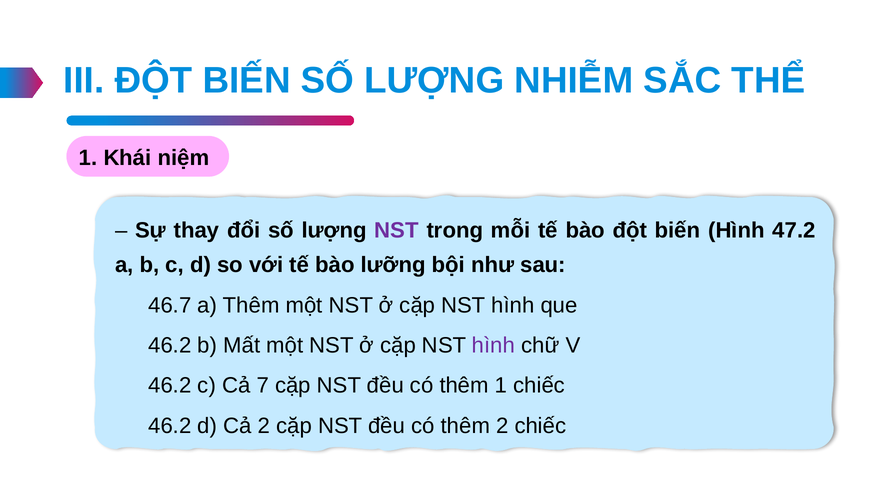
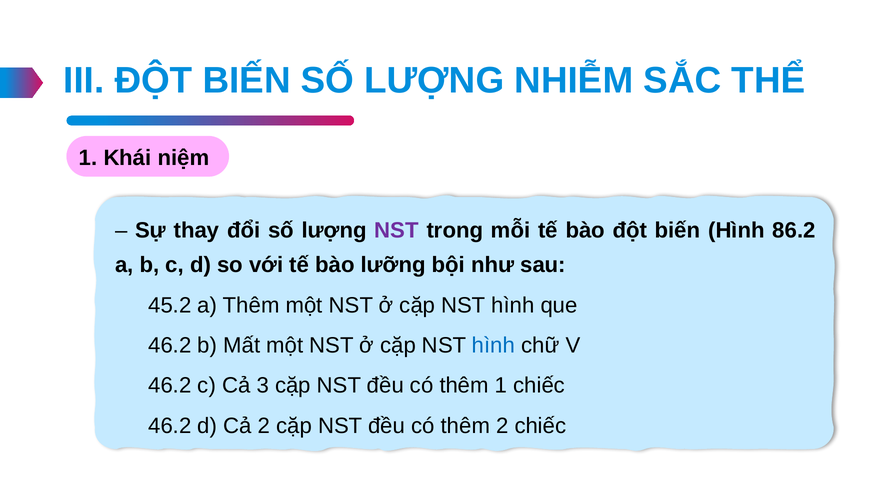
47.2: 47.2 -> 86.2
46.7: 46.7 -> 45.2
hình at (494, 345) colour: purple -> blue
7: 7 -> 3
